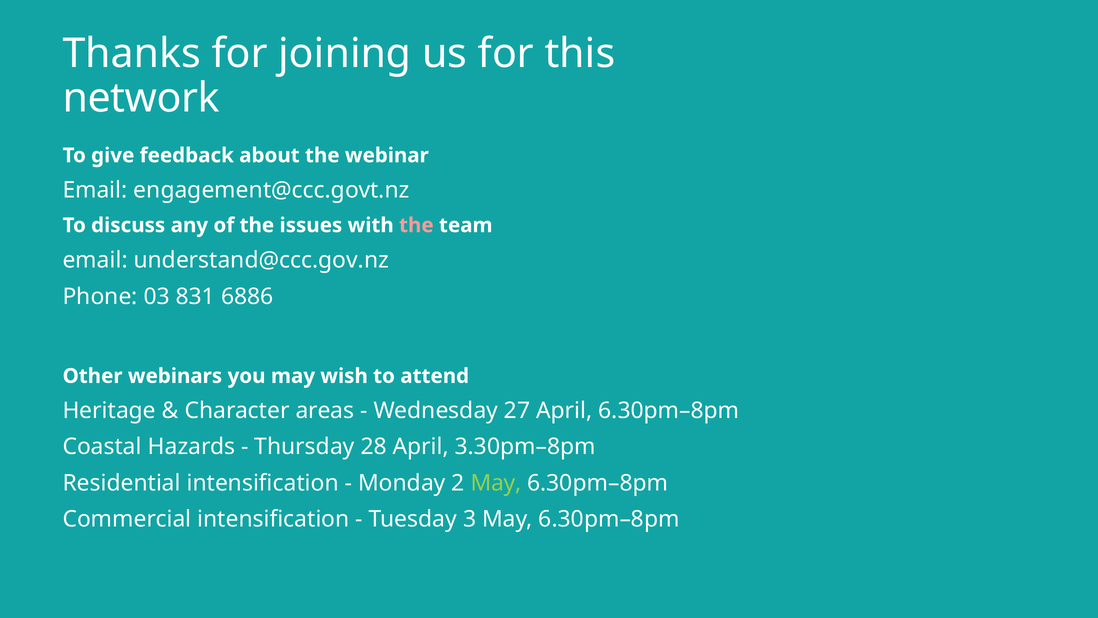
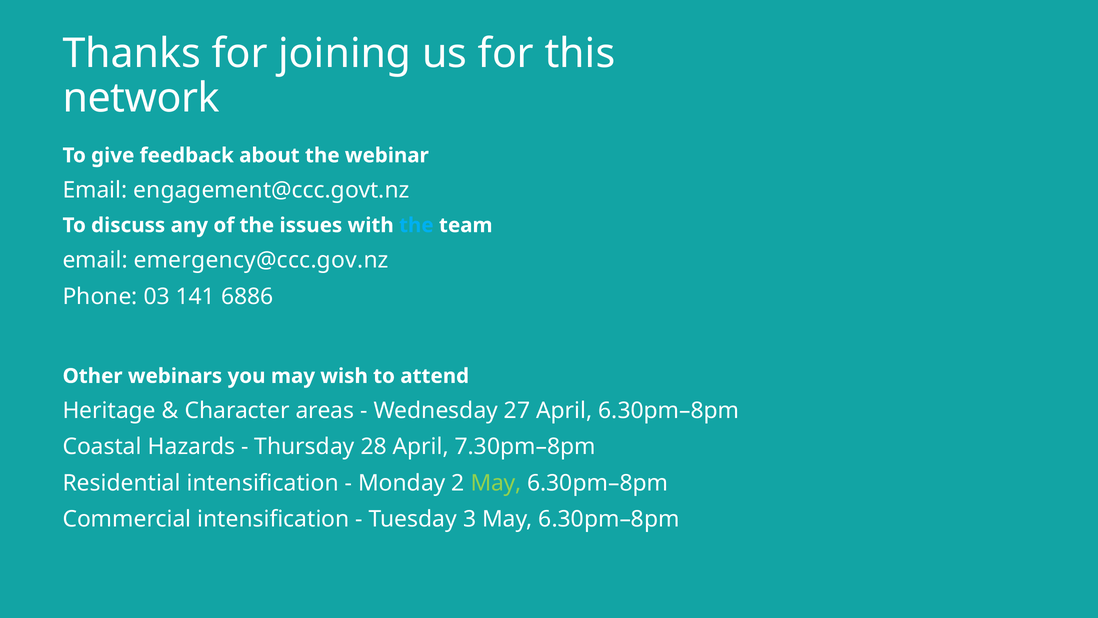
the at (416, 225) colour: pink -> light blue
understand@ccc.gov.nz: understand@ccc.gov.nz -> emergency@ccc.gov.nz
831: 831 -> 141
3.30pm–8pm: 3.30pm–8pm -> 7.30pm–8pm
